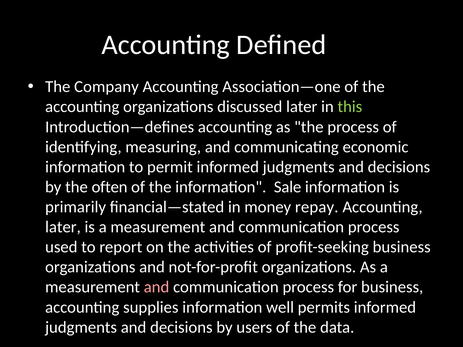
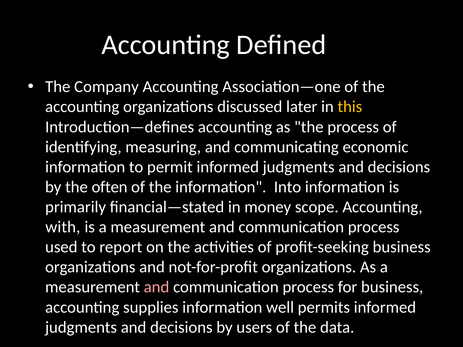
this colour: light green -> yellow
Sale: Sale -> Into
repay: repay -> scope
later at (63, 227): later -> with
